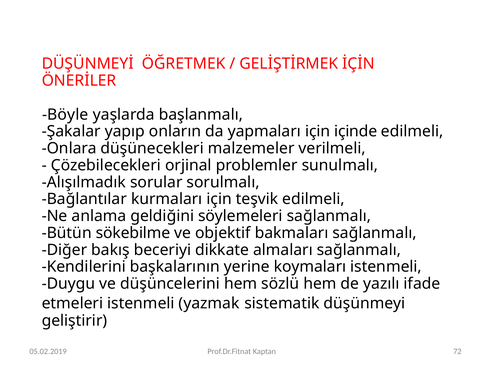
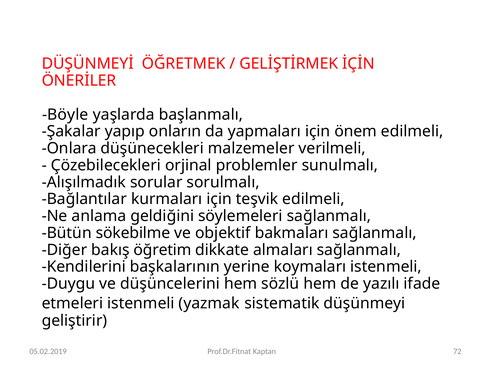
içinde: içinde -> önem
beceriyi: beceriyi -> öğretim
